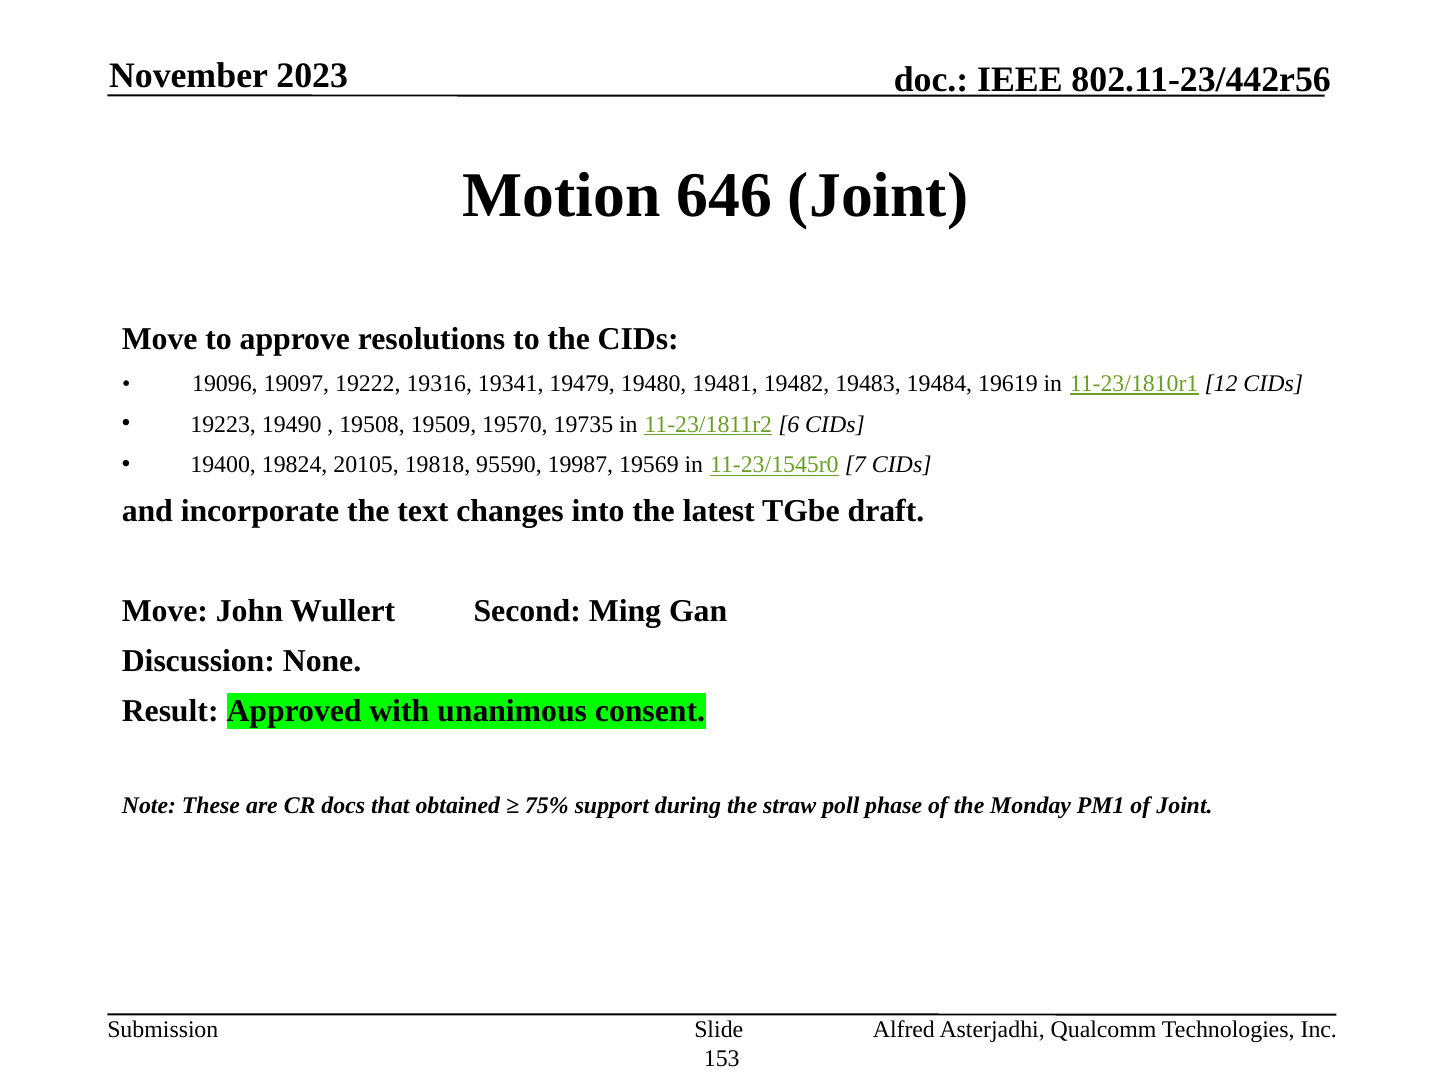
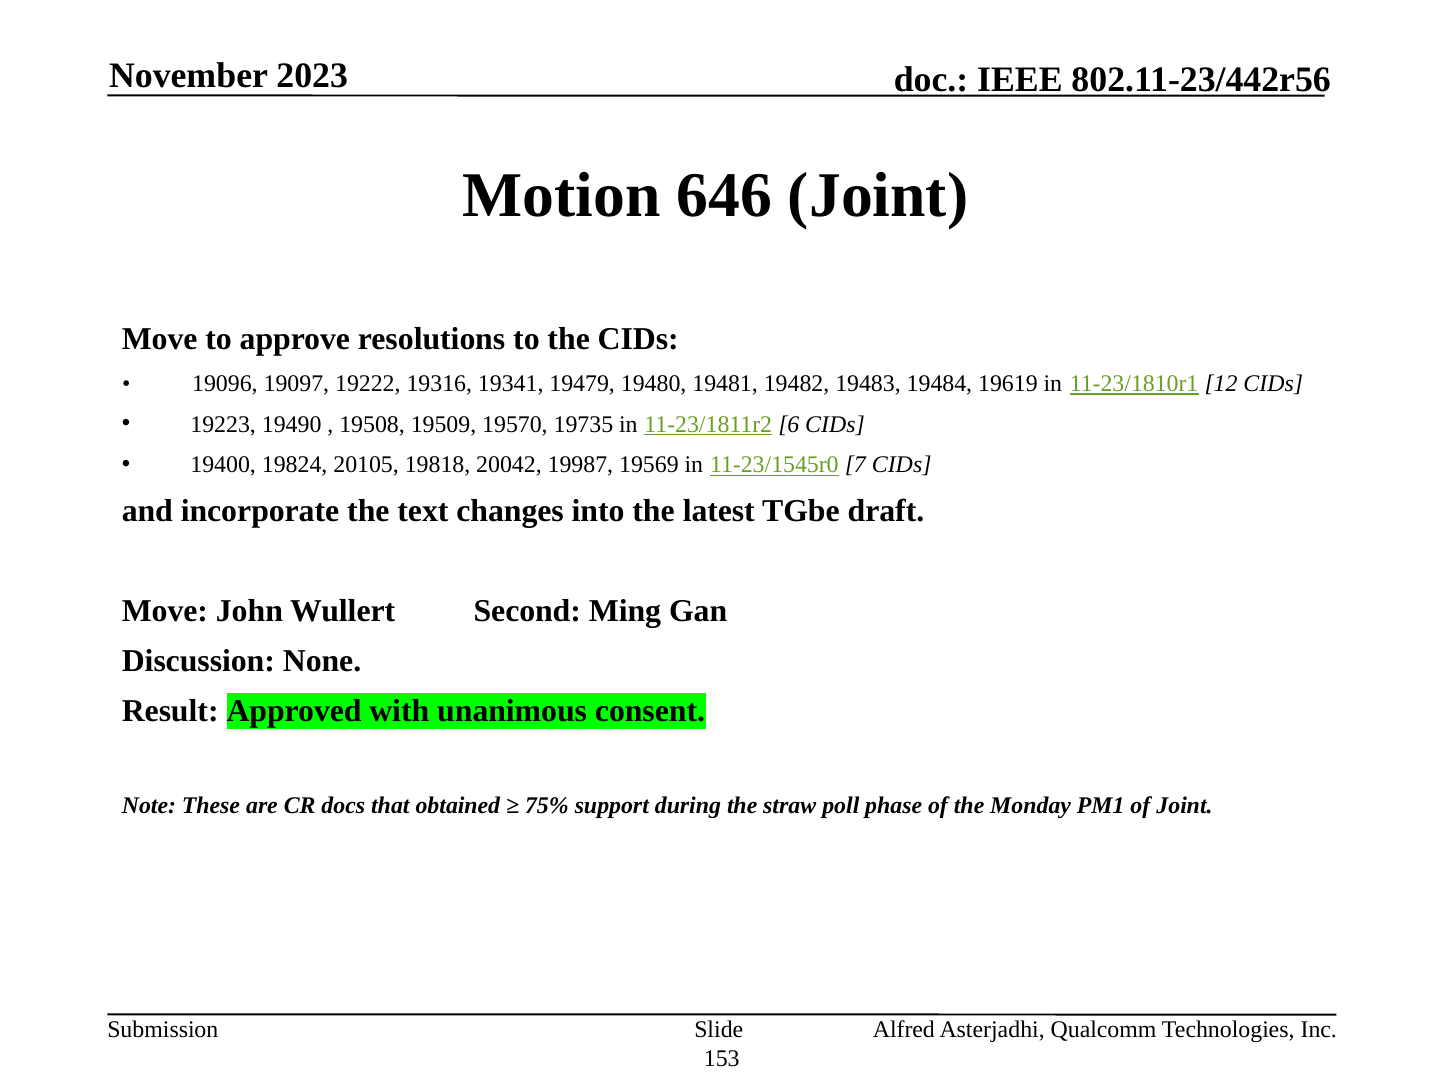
95590: 95590 -> 20042
